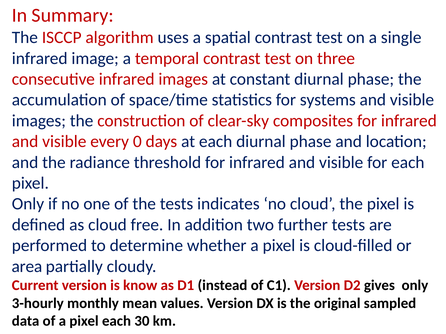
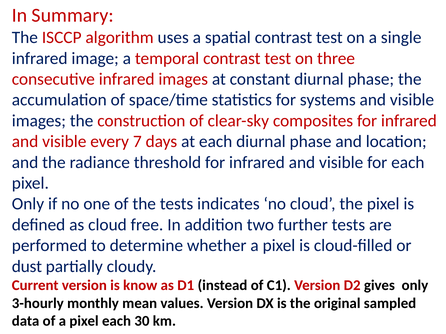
0: 0 -> 7
area: area -> dust
